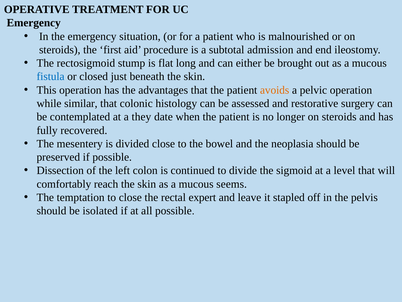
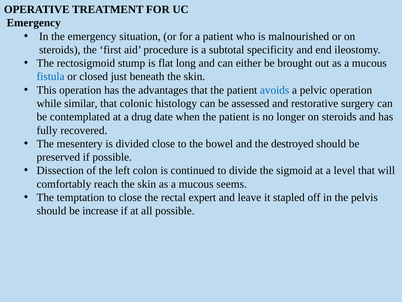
admission: admission -> specificity
avoids colour: orange -> blue
they: they -> drug
neoplasia: neoplasia -> destroyed
isolated: isolated -> increase
